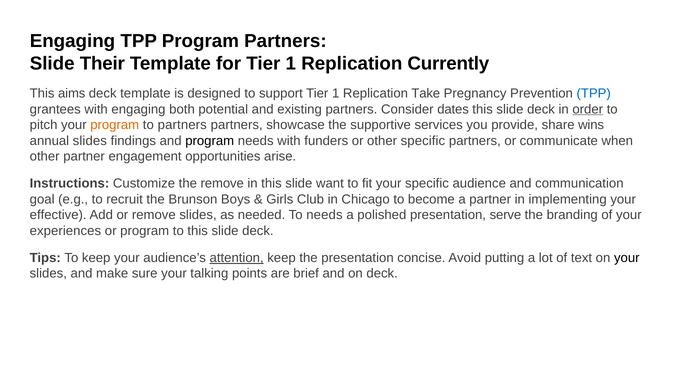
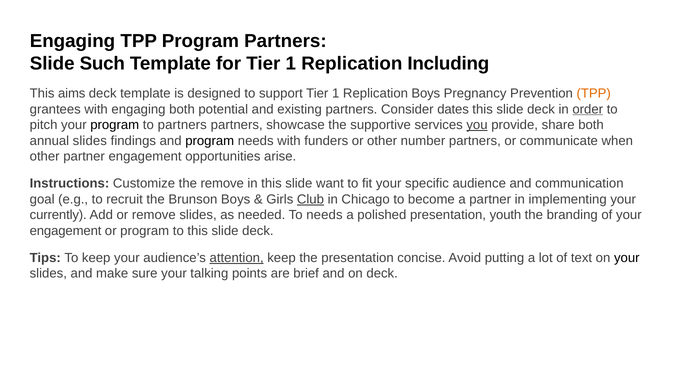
Their: Their -> Such
Currently: Currently -> Including
Replication Take: Take -> Boys
TPP at (594, 93) colour: blue -> orange
program at (115, 125) colour: orange -> black
you underline: none -> present
share wins: wins -> both
other specific: specific -> number
Club underline: none -> present
effective: effective -> currently
serve: serve -> youth
experiences at (65, 231): experiences -> engagement
